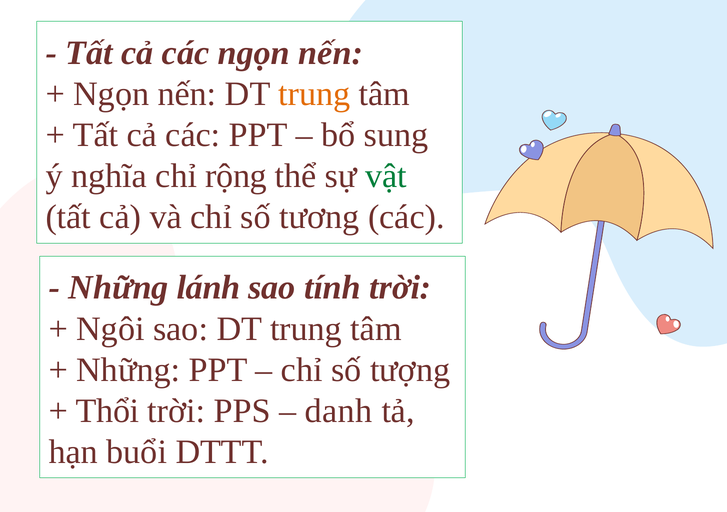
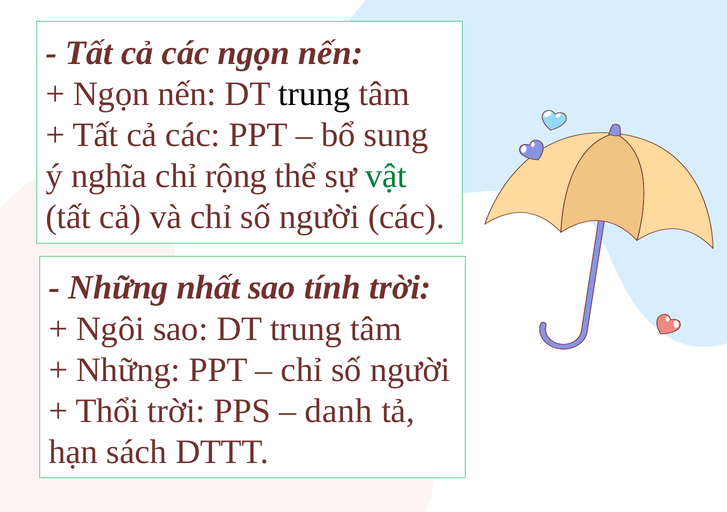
trung at (314, 94) colour: orange -> black
và chỉ số tương: tương -> người
lánh: lánh -> nhất
tượng at (410, 370): tượng -> người
buổi: buổi -> sách
